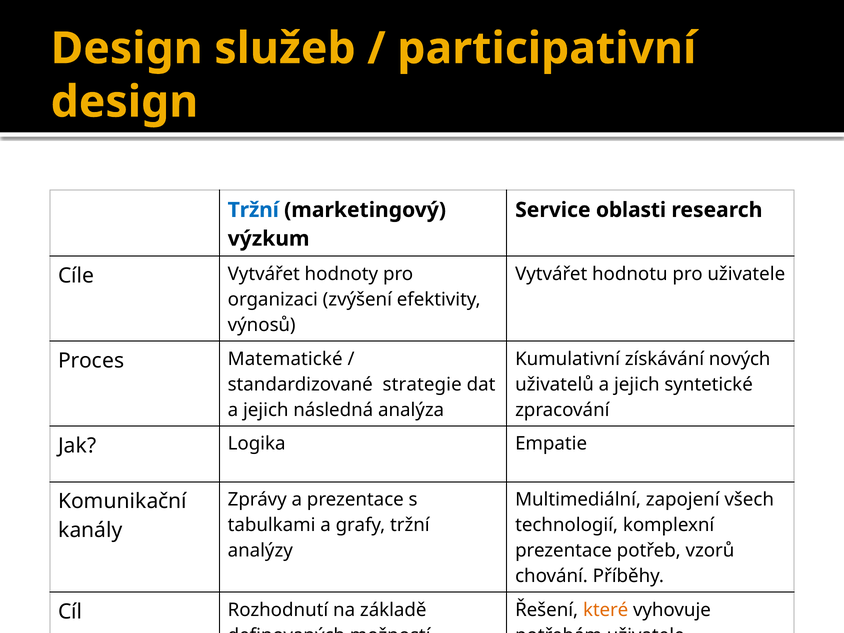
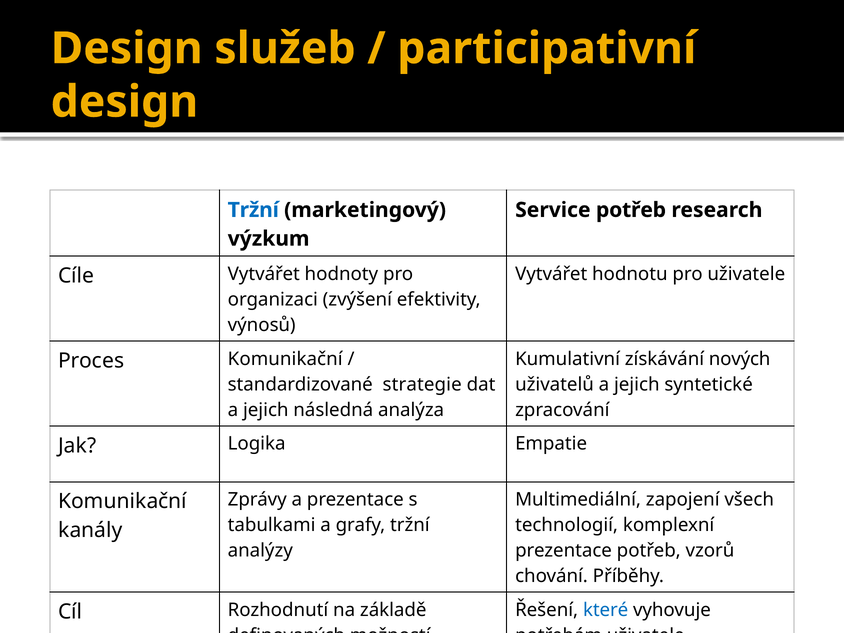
Service oblasti: oblasti -> potřeb
Proces Matematické: Matematické -> Komunikační
které colour: orange -> blue
